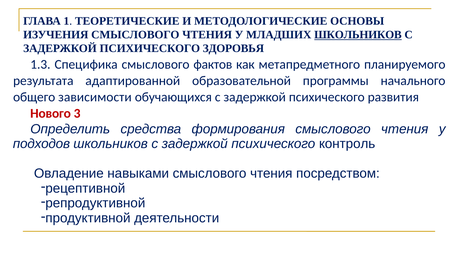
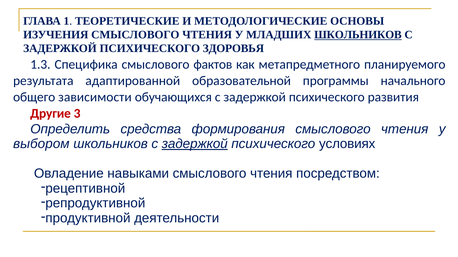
Нового: Нового -> Другие
подходов: подходов -> выбором
задержкой at (195, 144) underline: none -> present
контроль: контроль -> условиях
